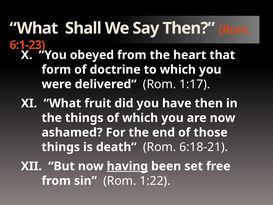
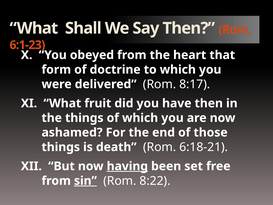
1:17: 1:17 -> 8:17
sin underline: none -> present
1:22: 1:22 -> 8:22
